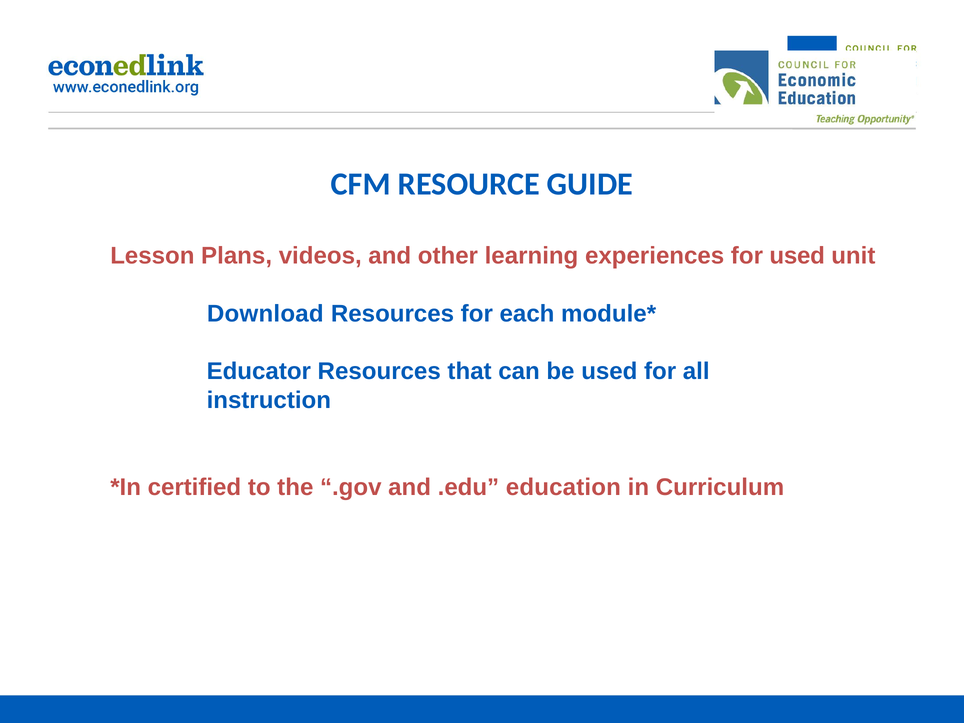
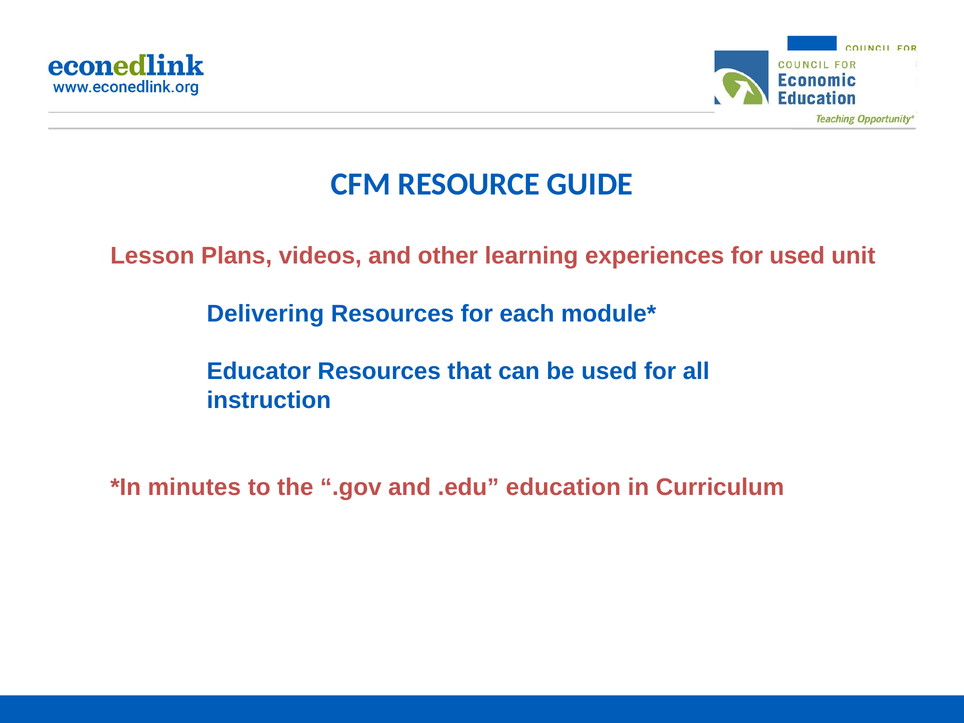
Download: Download -> Delivering
certified: certified -> minutes
